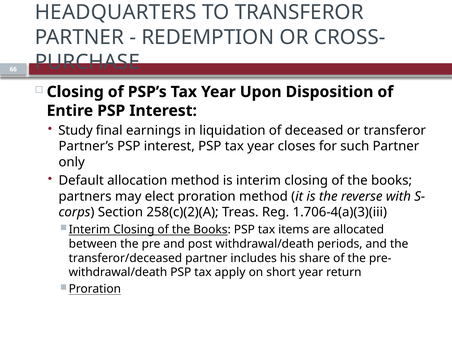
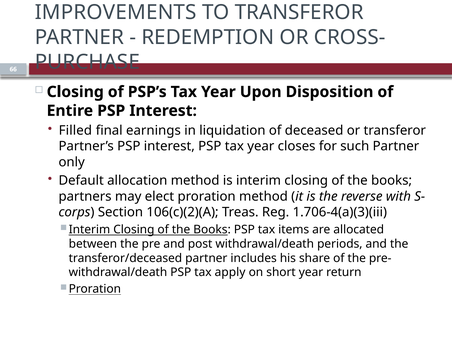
HEADQUARTERS: HEADQUARTERS -> IMPROVEMENTS
Study: Study -> Filled
258(c)(2)(A: 258(c)(2)(A -> 106(c)(2)(A
